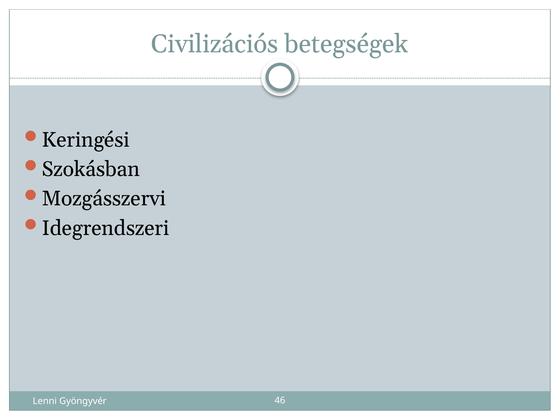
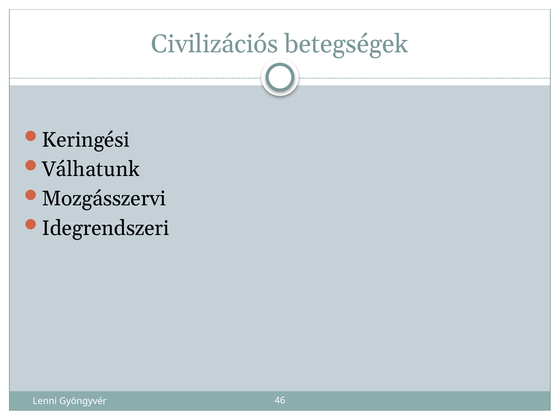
Szokásban: Szokásban -> Válhatunk
